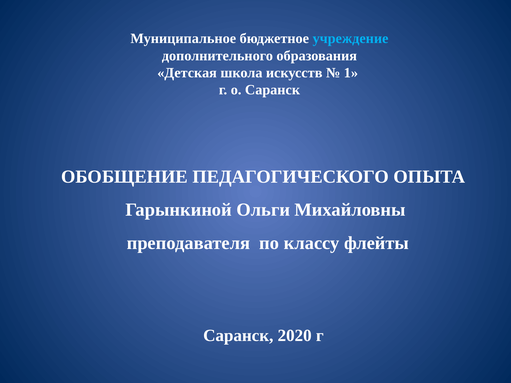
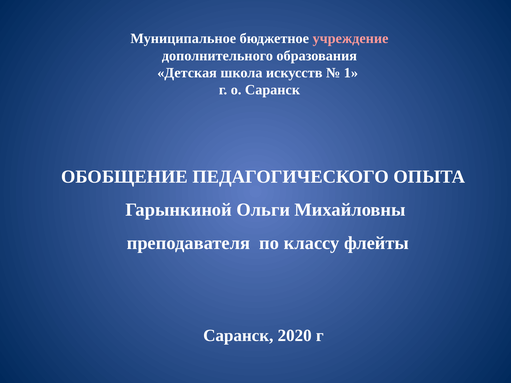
учреждение colour: light blue -> pink
